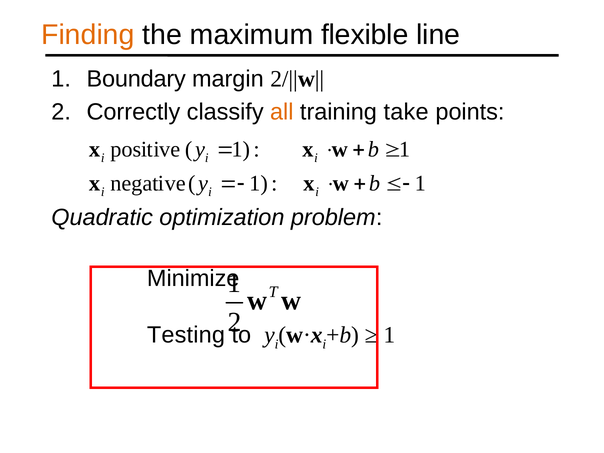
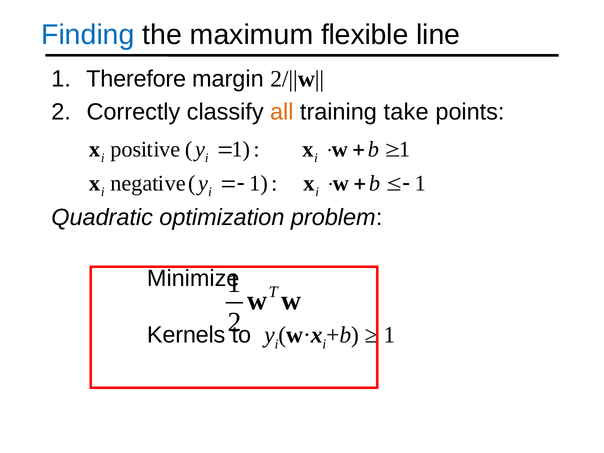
Finding colour: orange -> blue
Boundary: Boundary -> Therefore
Testing: Testing -> Kernels
